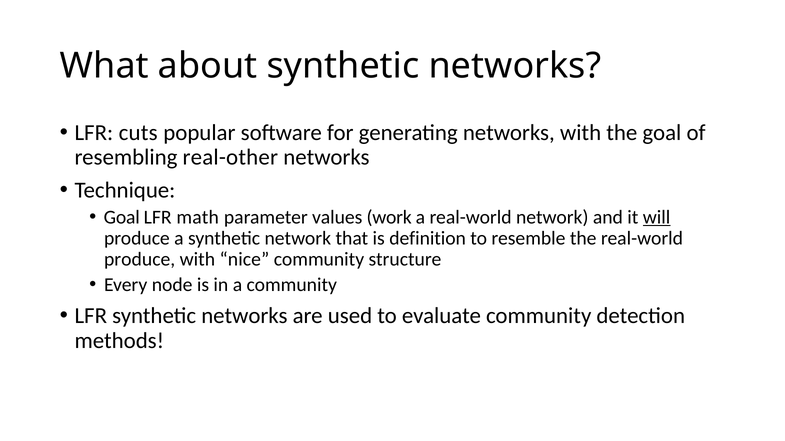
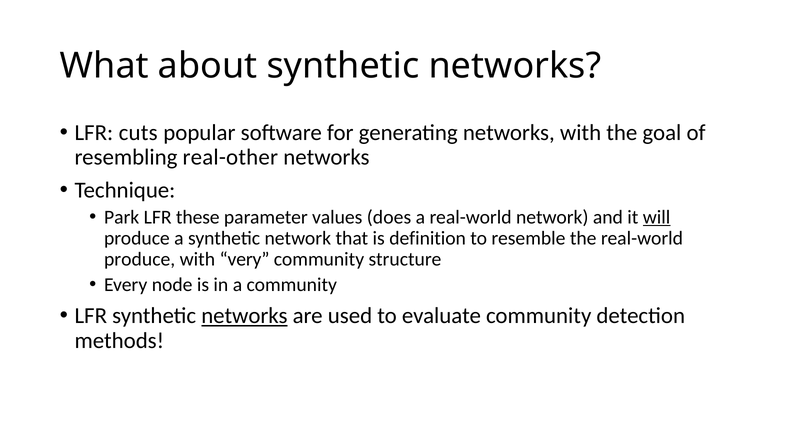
Goal at (122, 217): Goal -> Park
math: math -> these
work: work -> does
nice: nice -> very
networks at (244, 316) underline: none -> present
